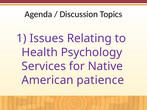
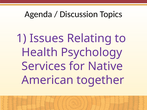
patience: patience -> together
